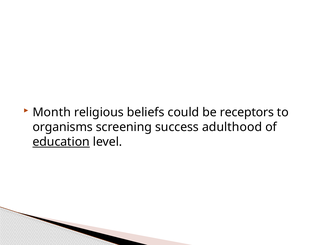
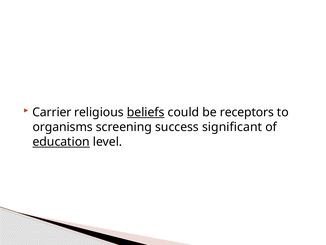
Month: Month -> Carrier
beliefs underline: none -> present
adulthood: adulthood -> significant
